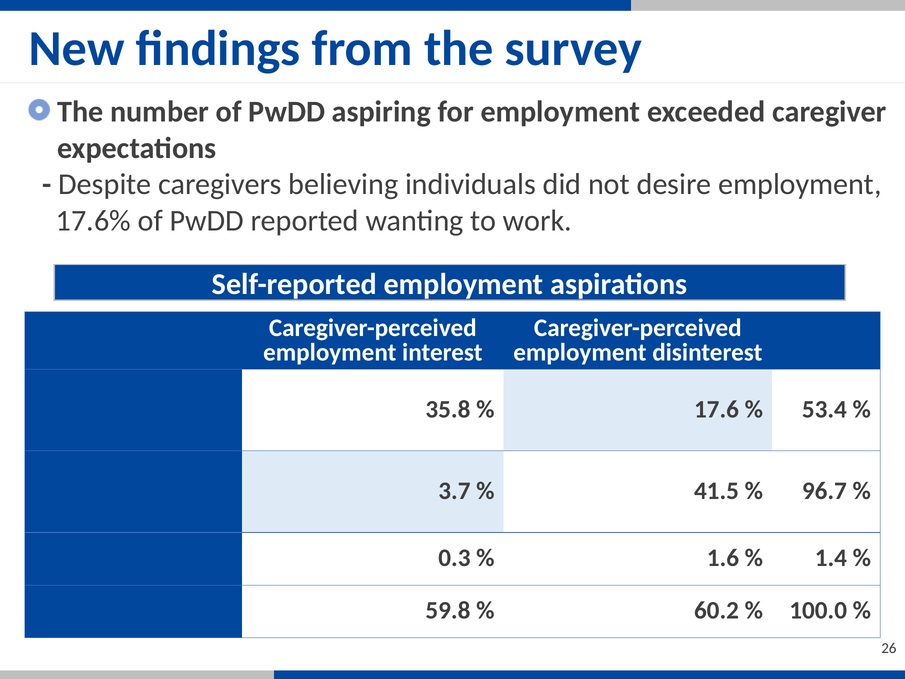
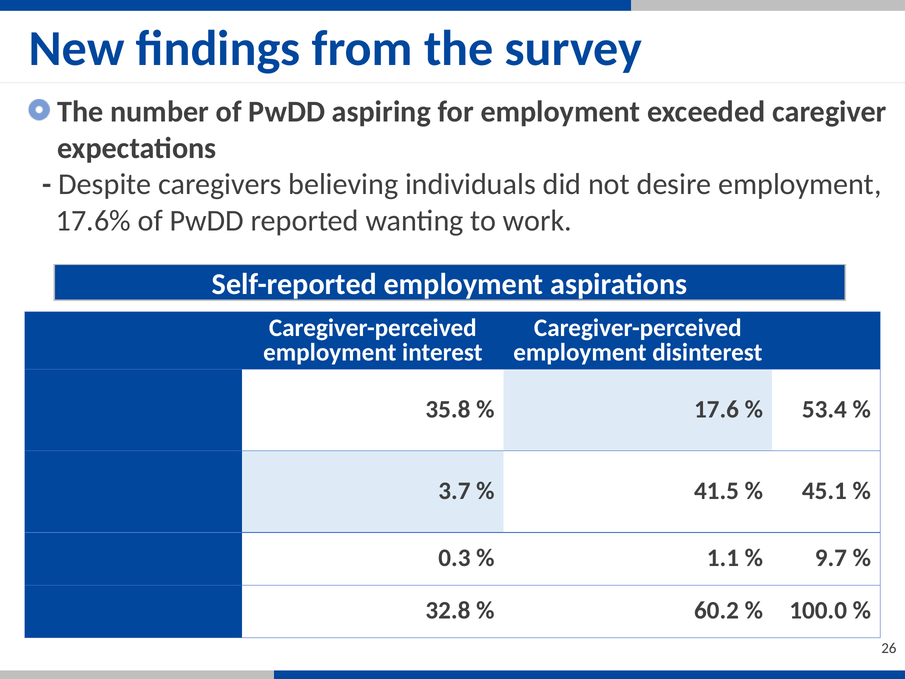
96.7: 96.7 -> 45.1
1.6: 1.6 -> 1.1
1.4: 1.4 -> 9.7
59.8: 59.8 -> 32.8
